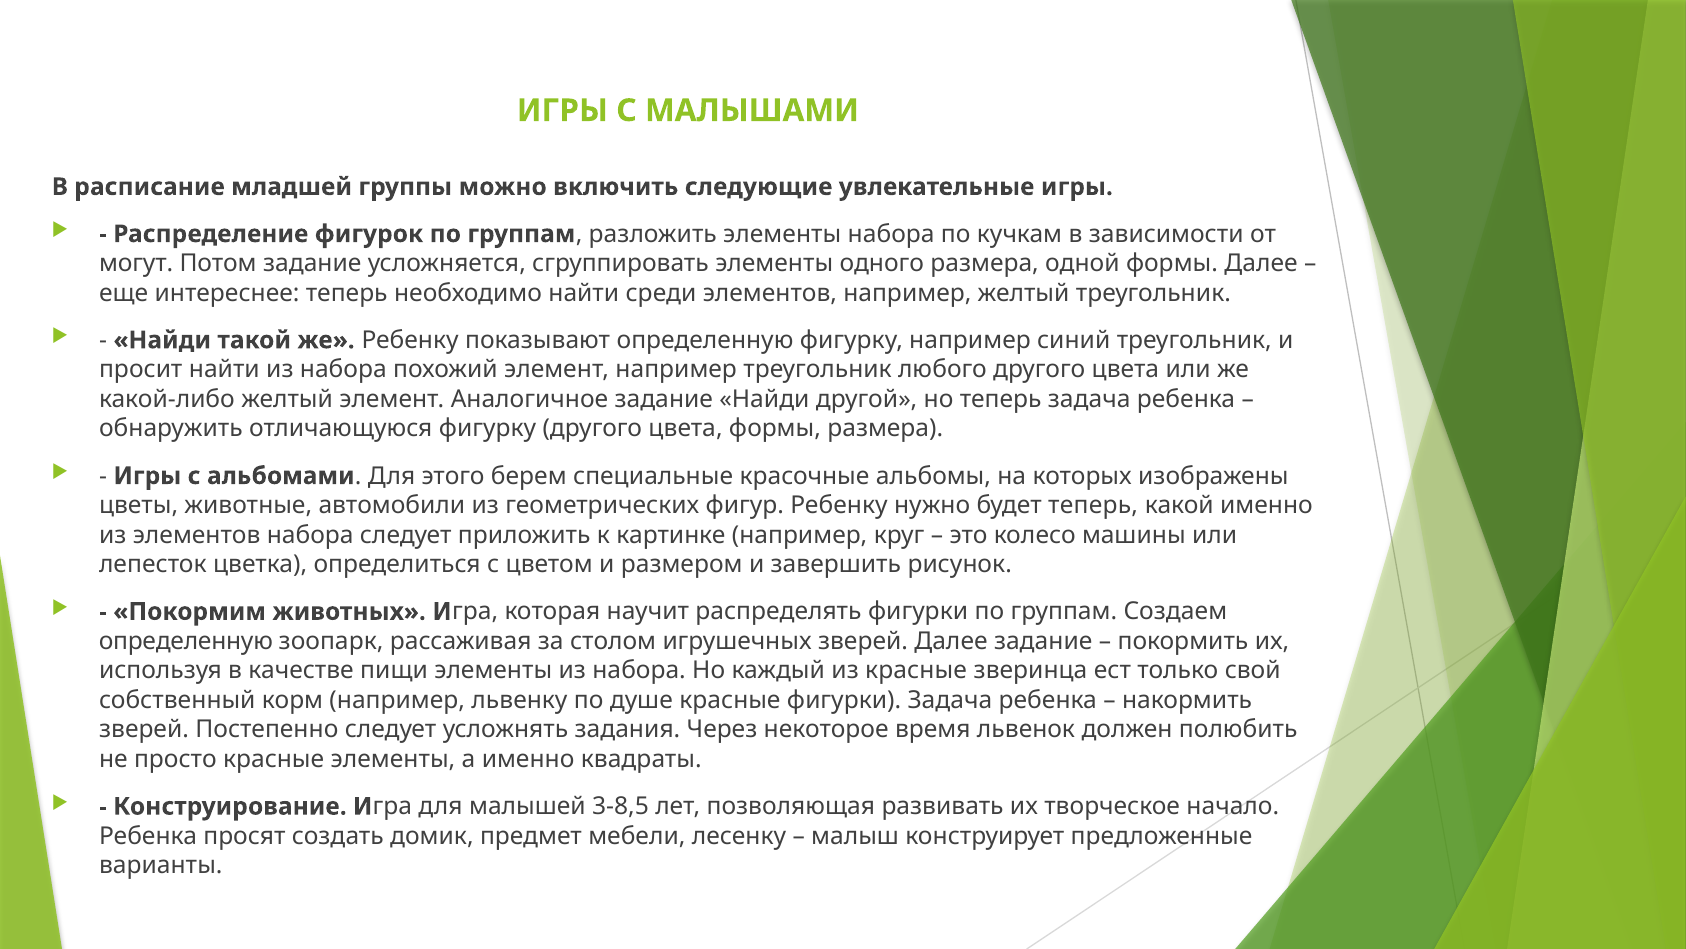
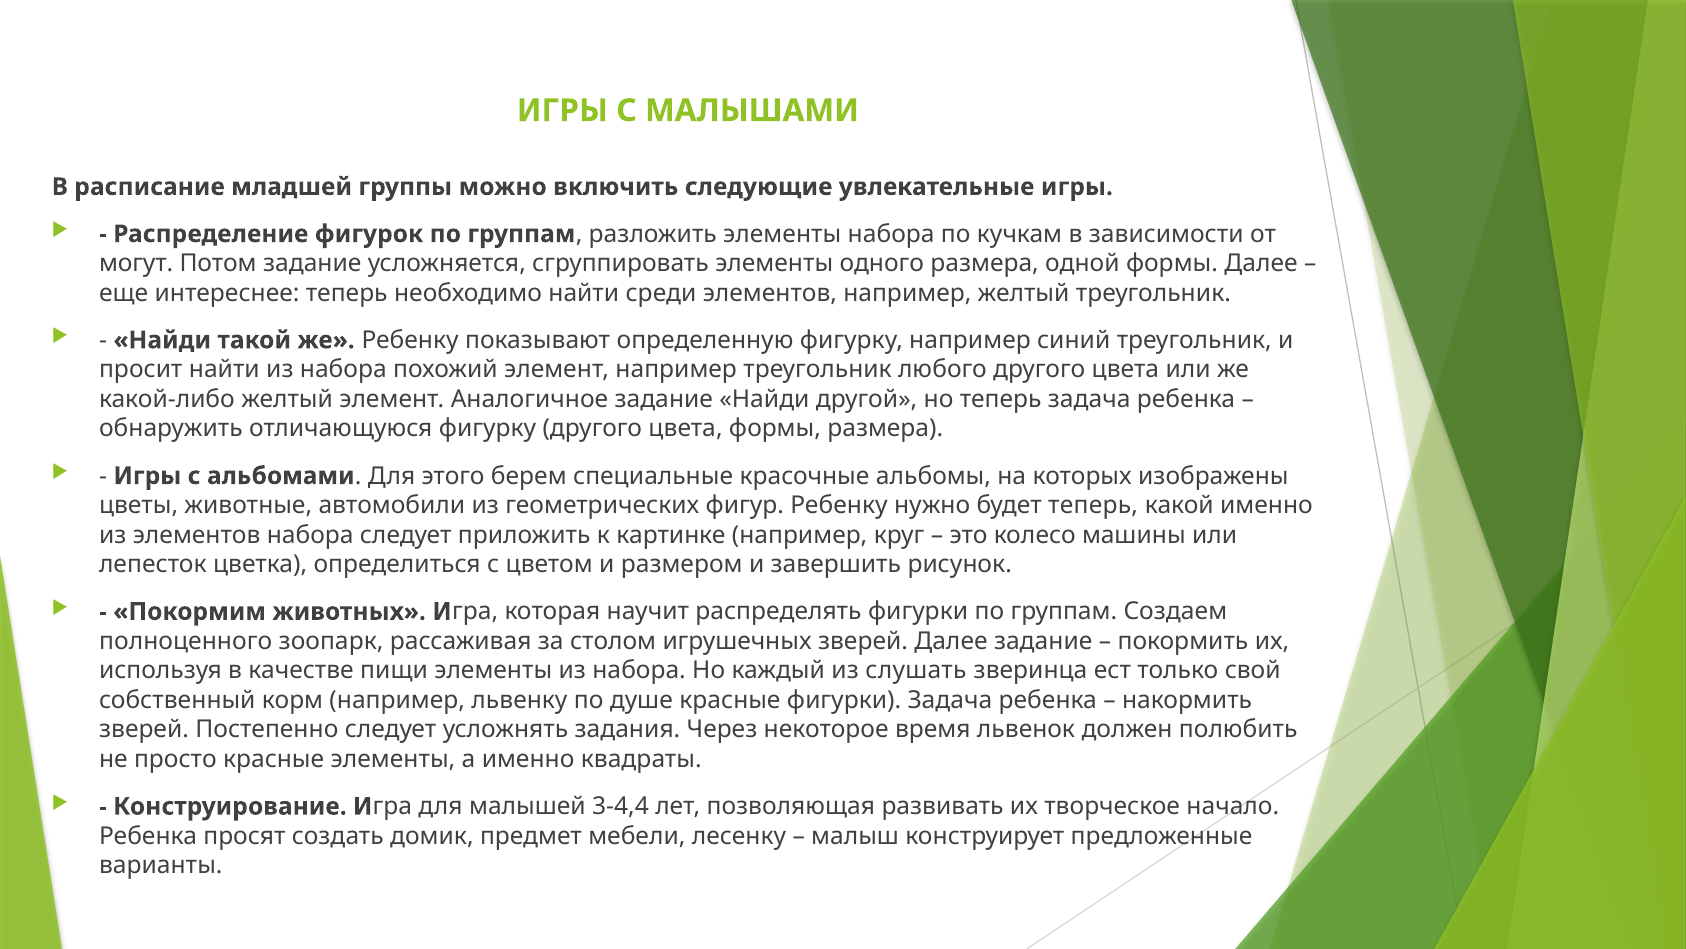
определенную at (186, 641): определенную -> полноценного
из красные: красные -> слушать
3-8,5: 3-8,5 -> 3-4,4
